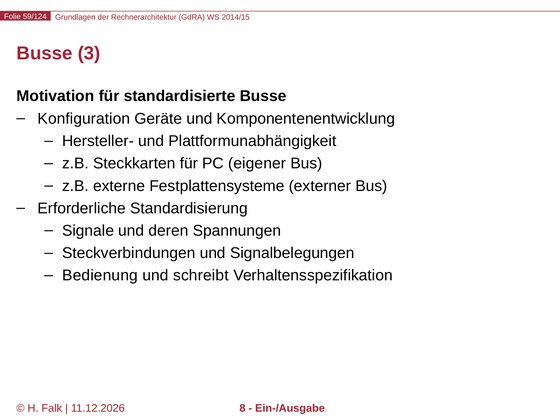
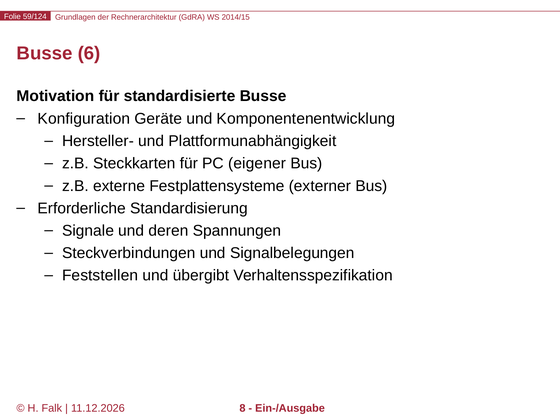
3: 3 -> 6
Bedienung: Bedienung -> Feststellen
schreibt: schreibt -> übergibt
